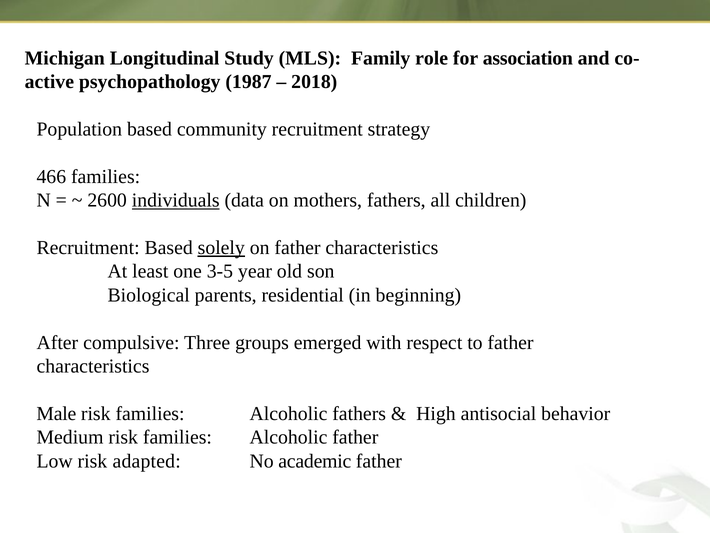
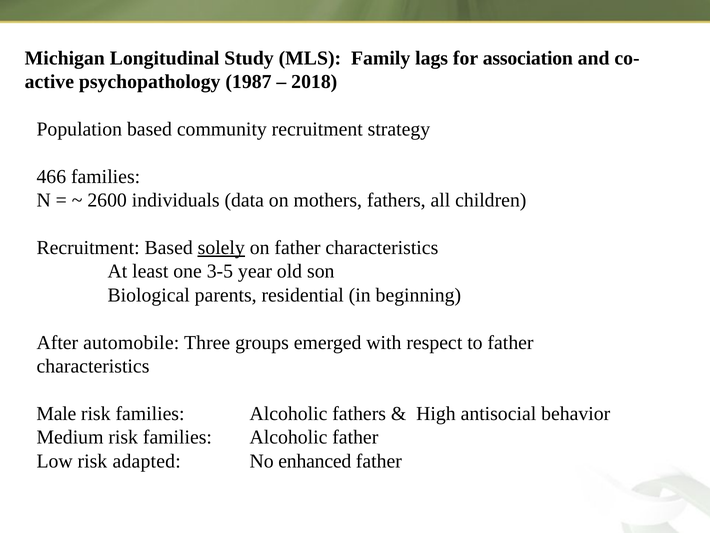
role: role -> lags
individuals underline: present -> none
compulsive: compulsive -> automobile
academic: academic -> enhanced
